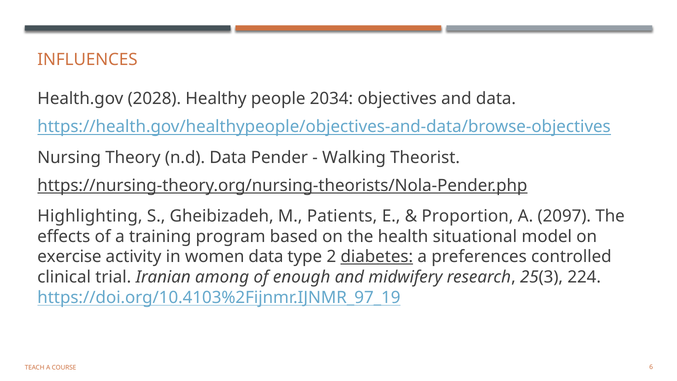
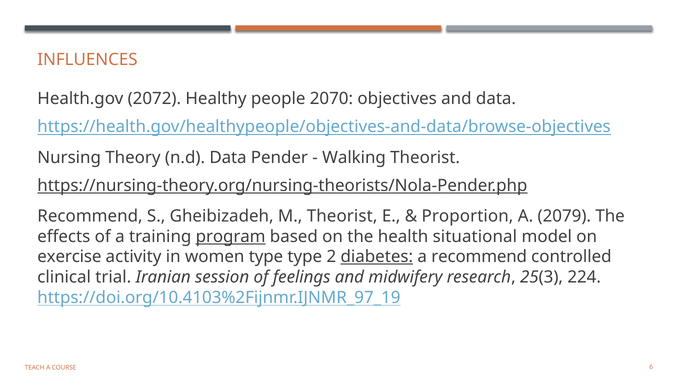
2028: 2028 -> 2072
2034: 2034 -> 2070
Highlighting at (90, 216): Highlighting -> Recommend
M Patients: Patients -> Theorist
2097: 2097 -> 2079
program underline: none -> present
women data: data -> type
a preferences: preferences -> recommend
among: among -> session
enough: enough -> feelings
